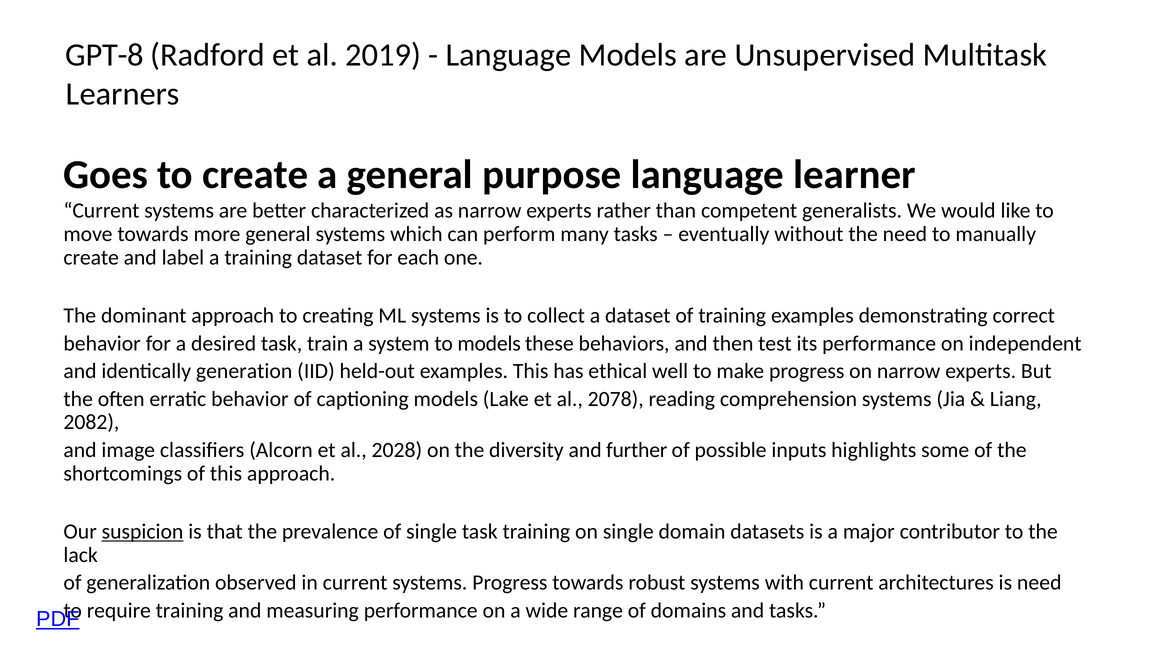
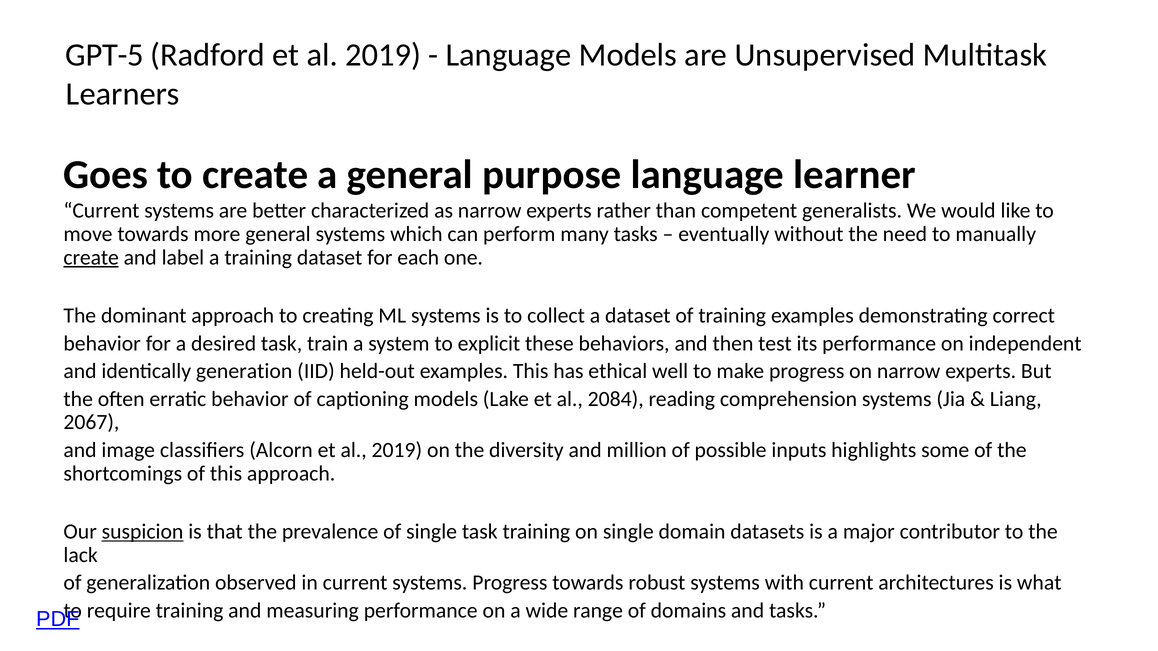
GPT-8: GPT-8 -> GPT-5
create at (91, 258) underline: none -> present
to models: models -> explicit
2078: 2078 -> 2084
2082: 2082 -> 2067
Alcorn et al 2028: 2028 -> 2019
further: further -> million
is need: need -> what
